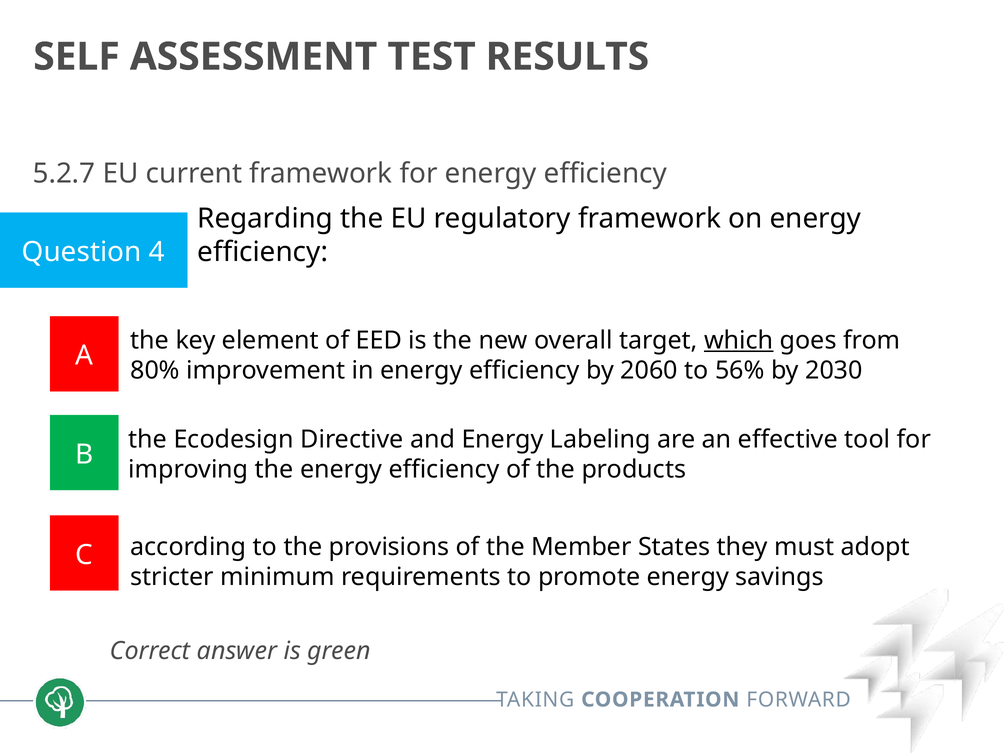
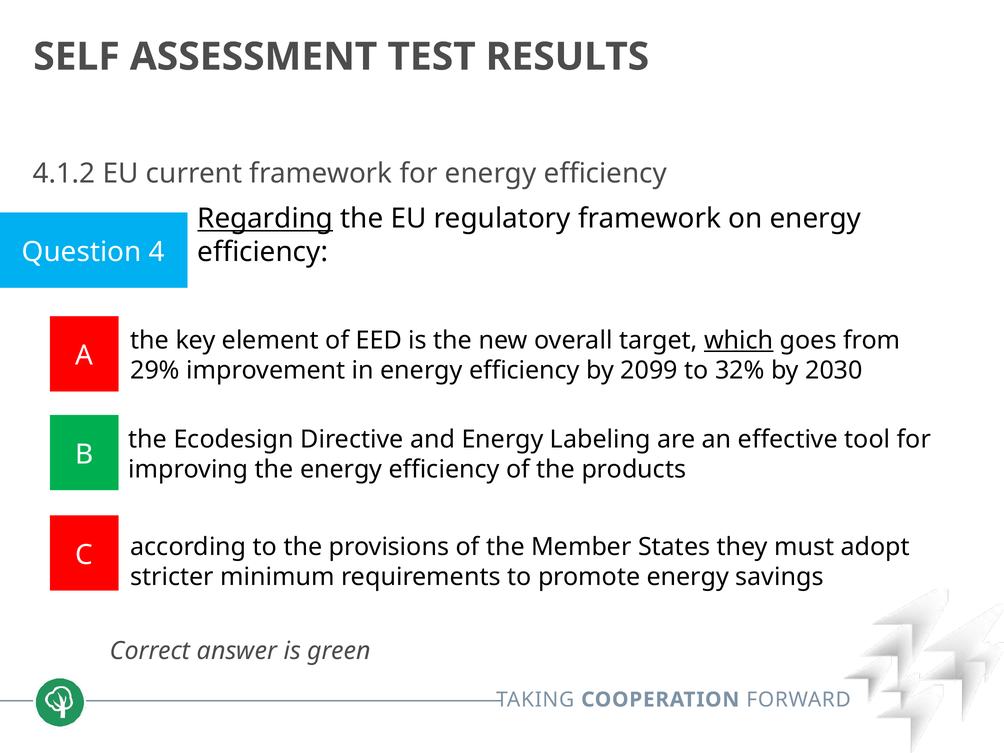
5.2.7: 5.2.7 -> 4.1.2
Regarding underline: none -> present
80%: 80% -> 29%
2060: 2060 -> 2099
56%: 56% -> 32%
